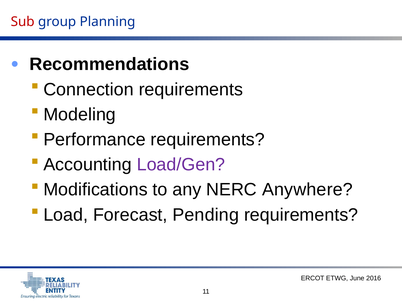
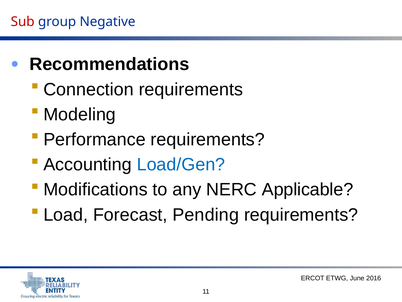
Planning: Planning -> Negative
Load/Gen colour: purple -> blue
Anywhere: Anywhere -> Applicable
